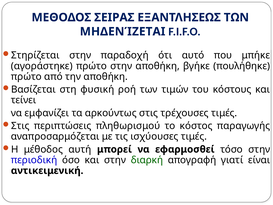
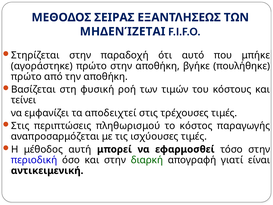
αρκούντως: αρκούντως -> αποδειχτεί
